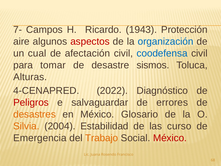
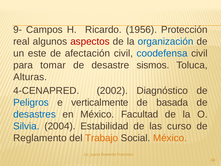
7-: 7- -> 9-
1943: 1943 -> 1956
aire: aire -> real
cual: cual -> este
2022: 2022 -> 2002
Peligros colour: red -> blue
salvaguardar: salvaguardar -> verticalmente
errores: errores -> basada
desastres colour: orange -> blue
Glosario: Glosario -> Facultad
Silvia colour: orange -> blue
Emergencia: Emergencia -> Reglamento
México at (170, 138) colour: red -> orange
